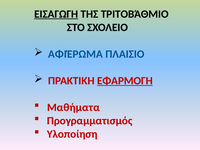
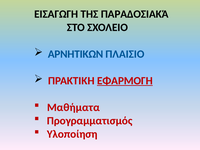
ΕΙΣΑΓΩΓΗ underline: present -> none
ΤΡΙΤΟΒΆΘΜΙΟ: ΤΡΙΤΟΒΆΘΜΙΟ -> ΠΑΡΑΔΟΣΙΑΚΆ
ΑΦΙΈΡΩΜΑ: ΑΦΙΈΡΩΜΑ -> ΑΡΝΗΤΙΚΩΝ
